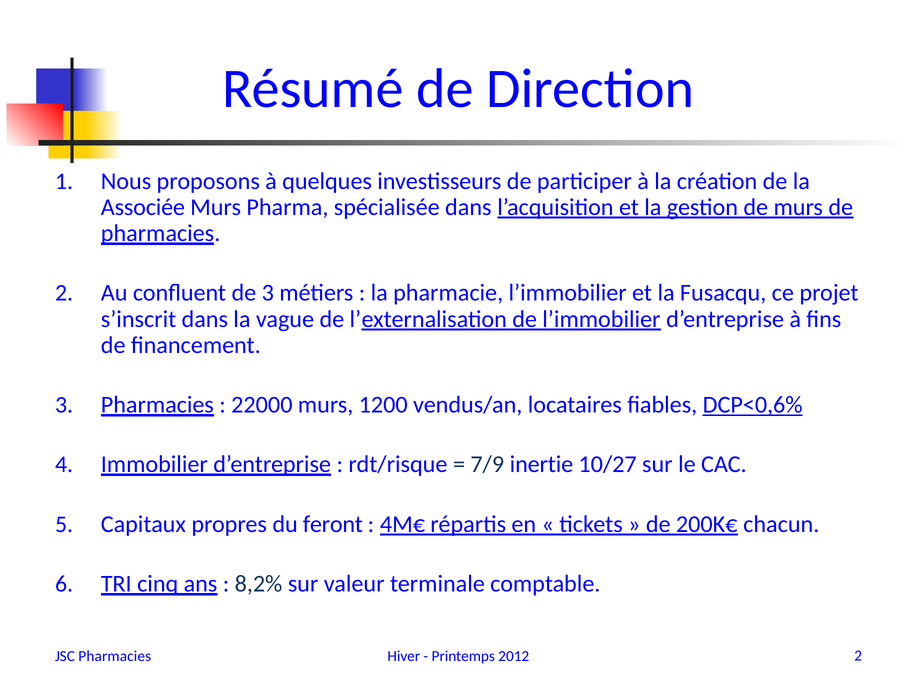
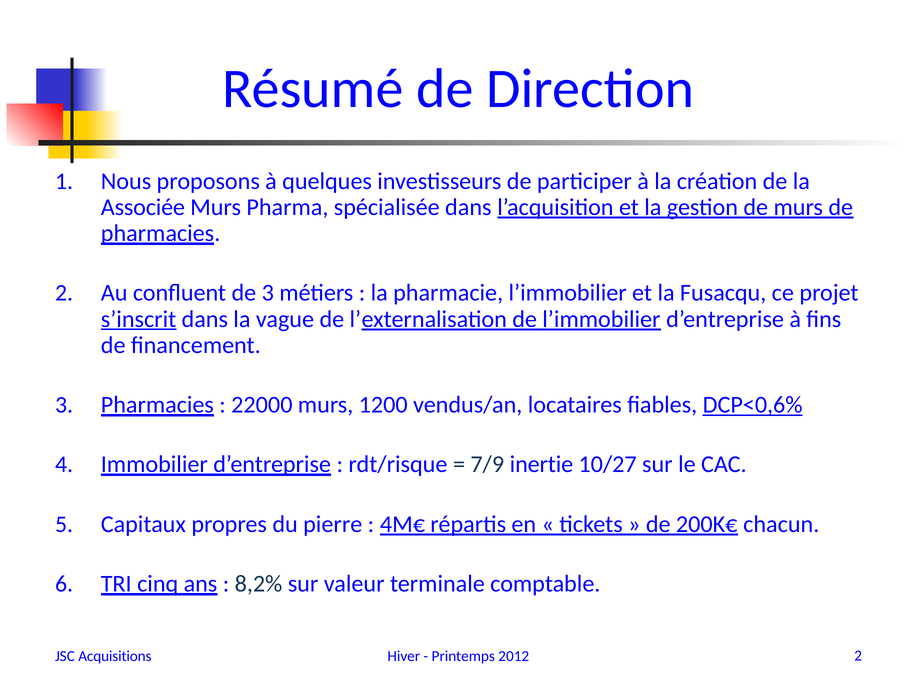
s’inscrit underline: none -> present
feront: feront -> pierre
JSC Pharmacies: Pharmacies -> Acquisitions
